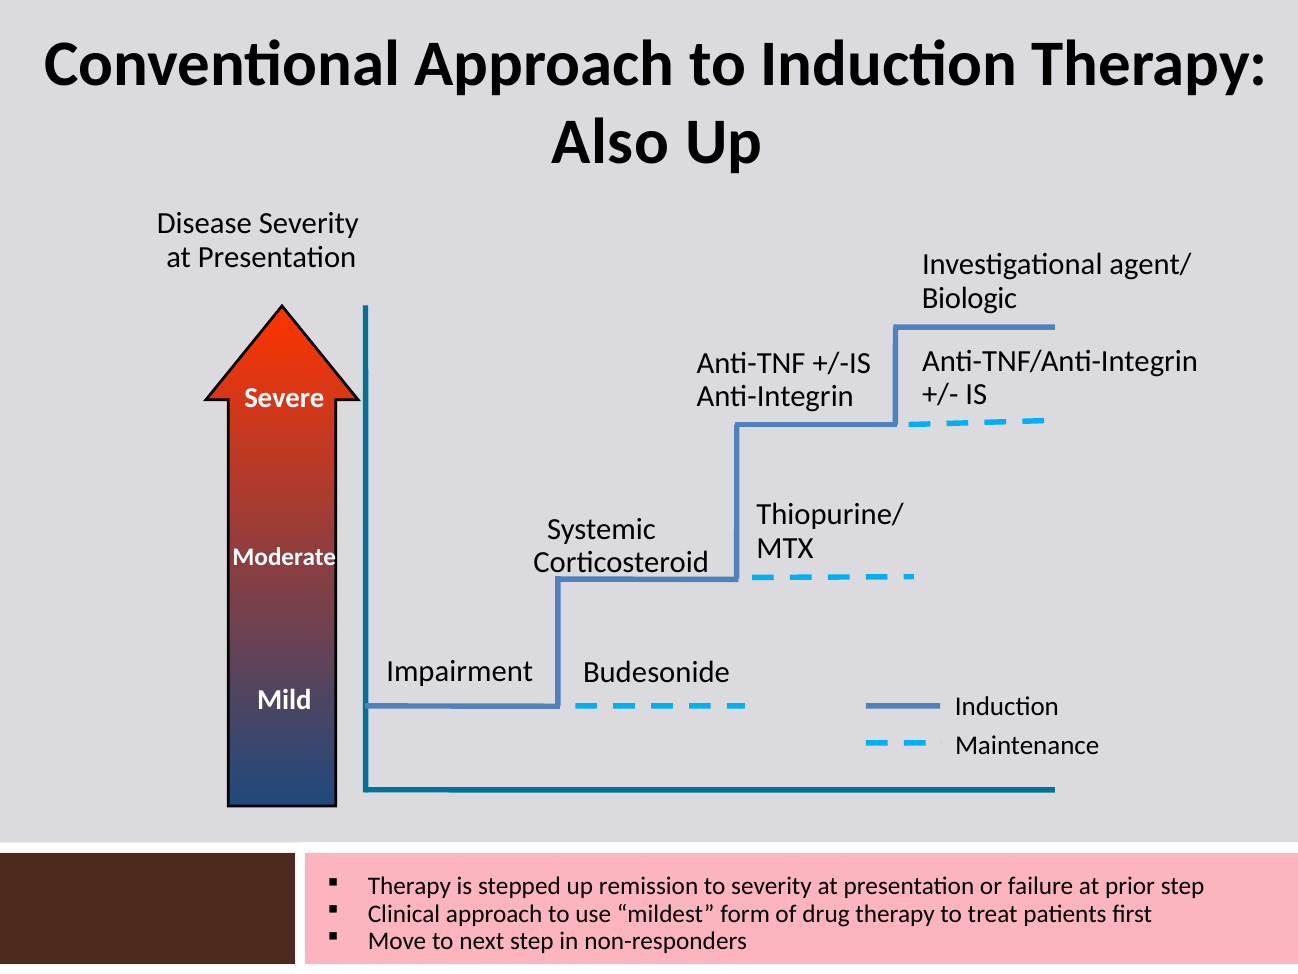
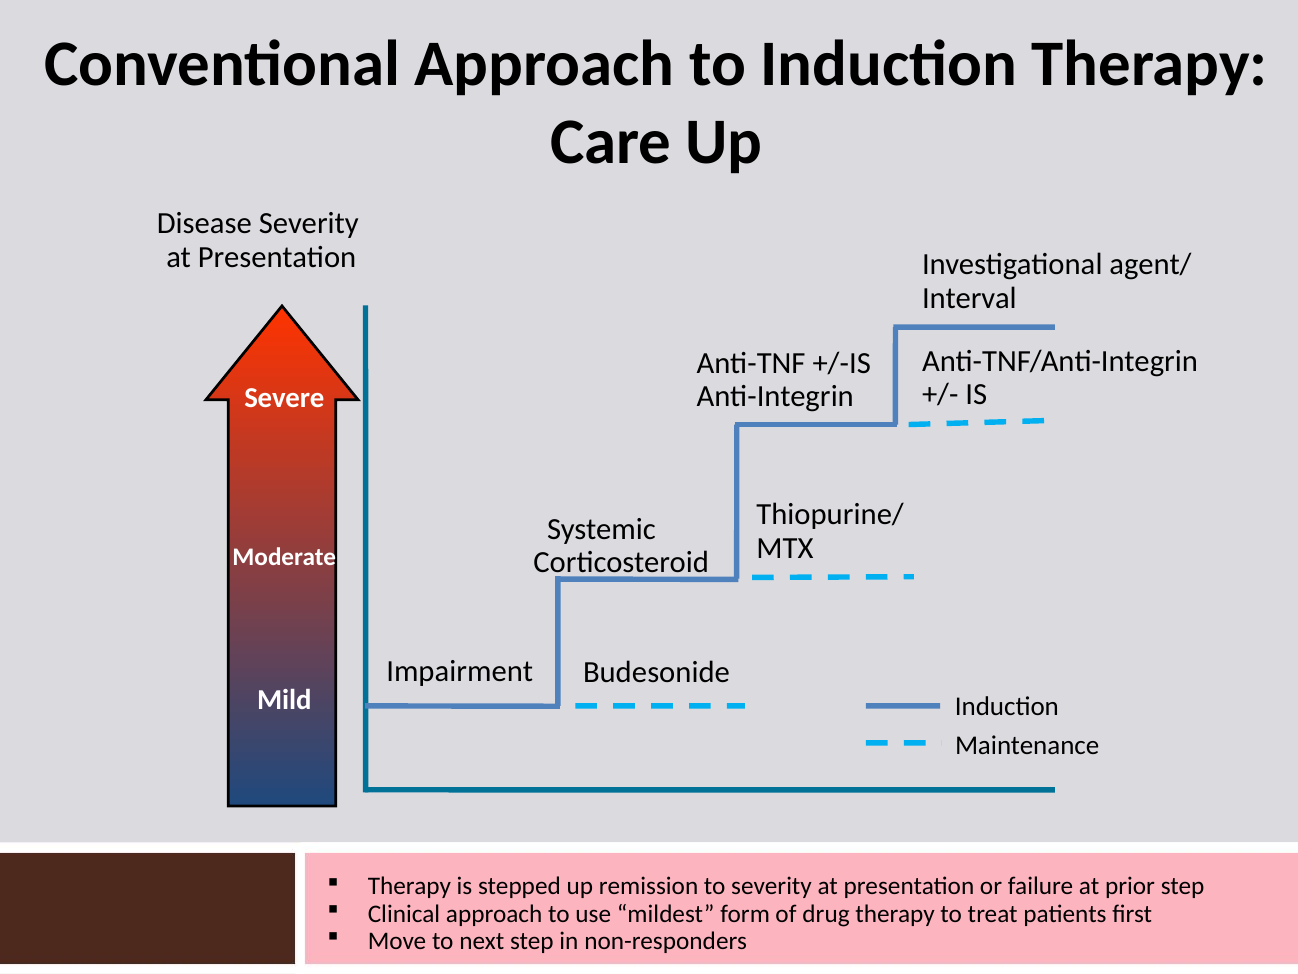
Also: Also -> Care
Biologic: Biologic -> Interval
